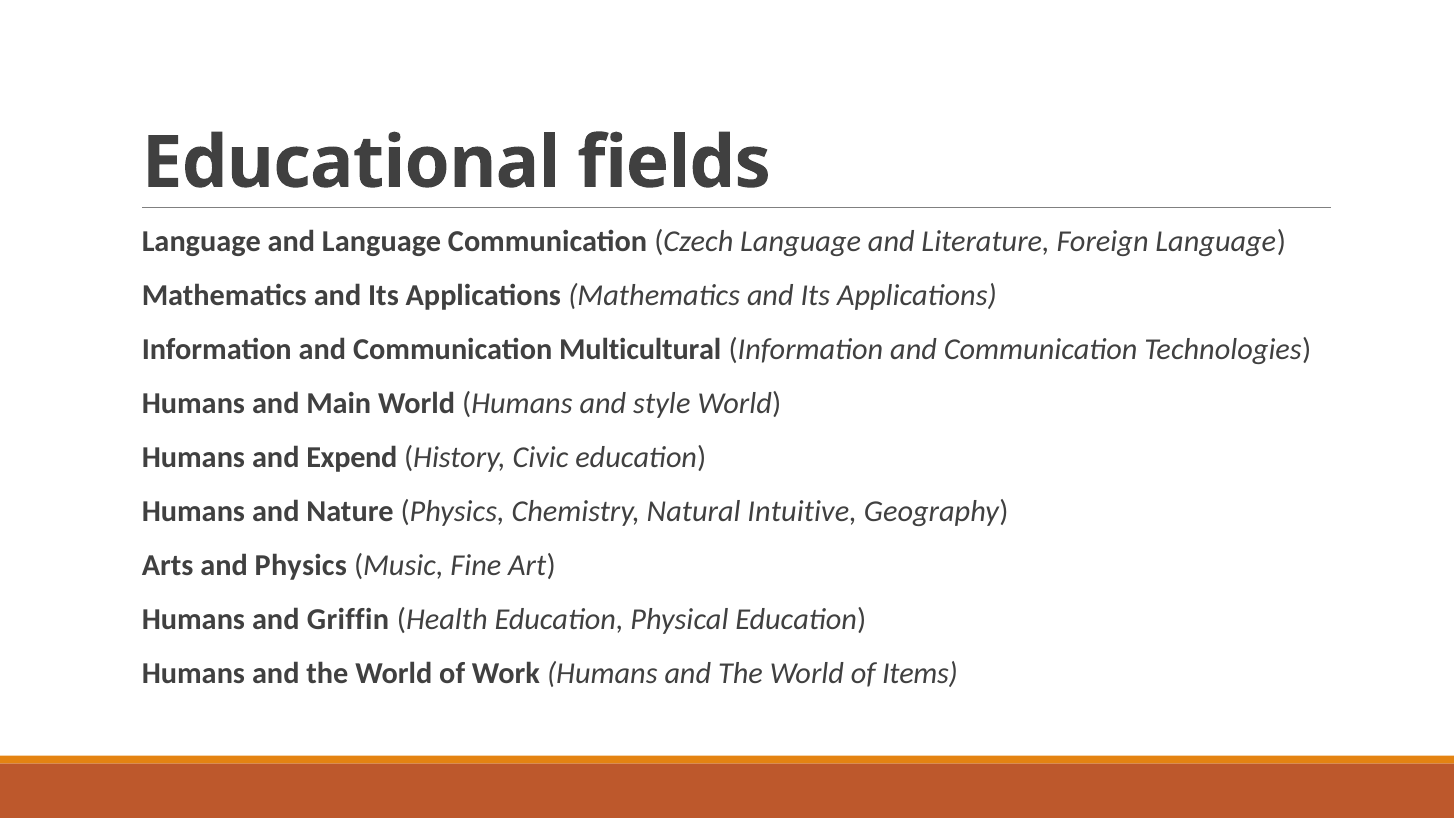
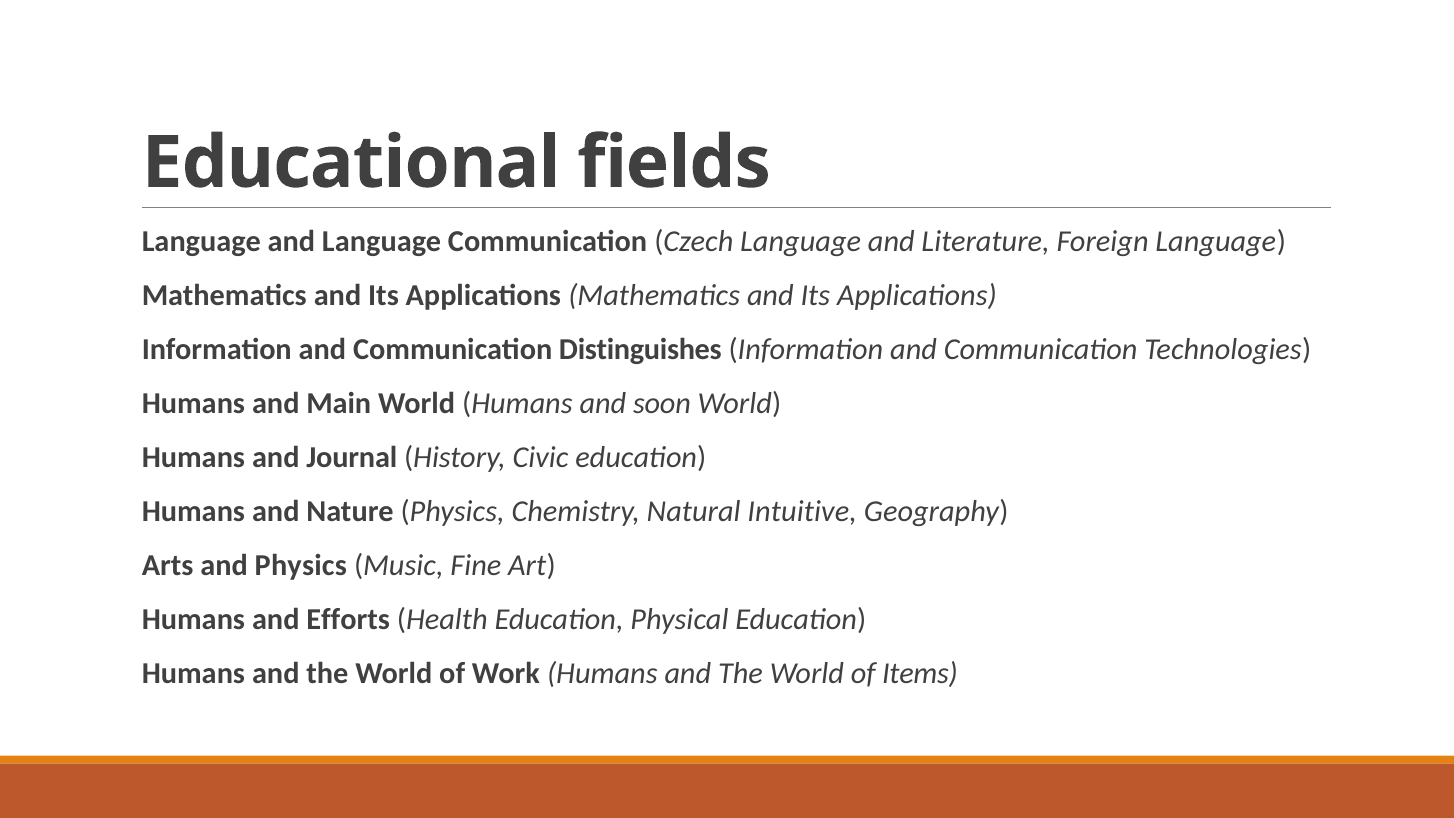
Multicultural: Multicultural -> Distinguishes
style: style -> soon
Expend: Expend -> Journal
Griffin: Griffin -> Efforts
